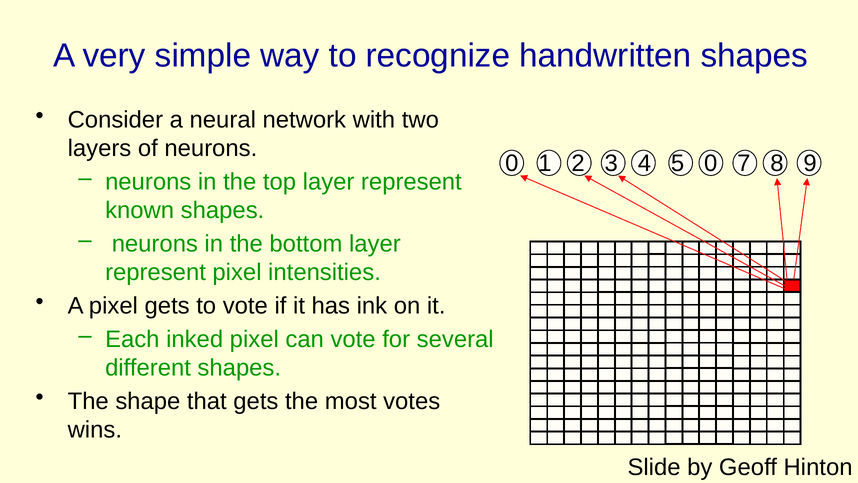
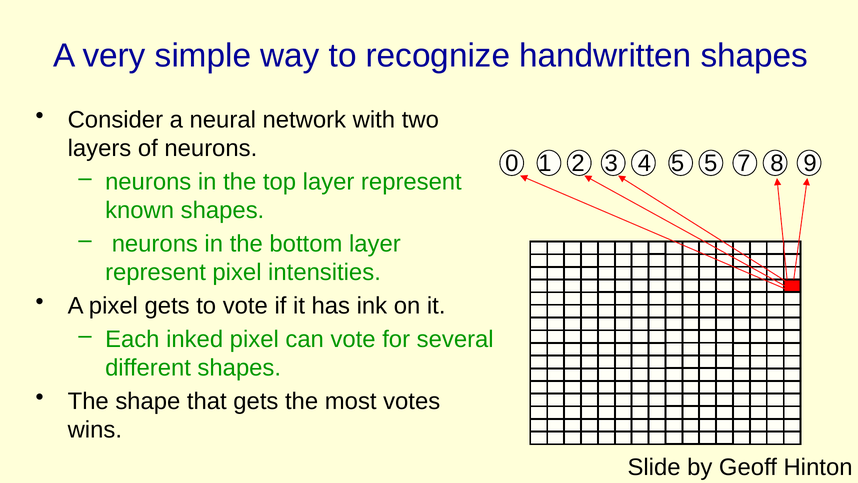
5 0: 0 -> 5
